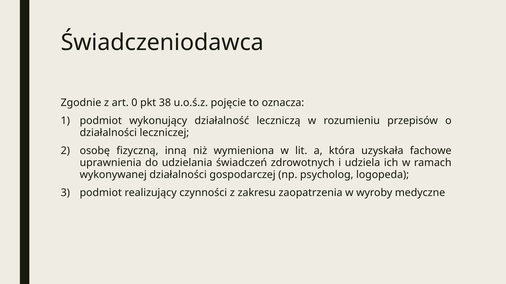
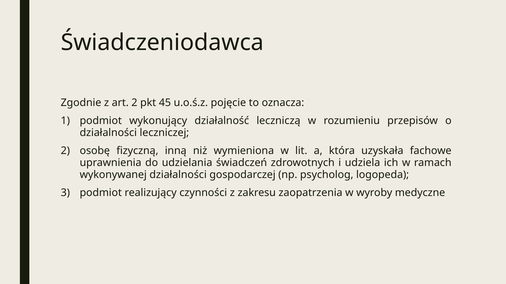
art 0: 0 -> 2
38: 38 -> 45
